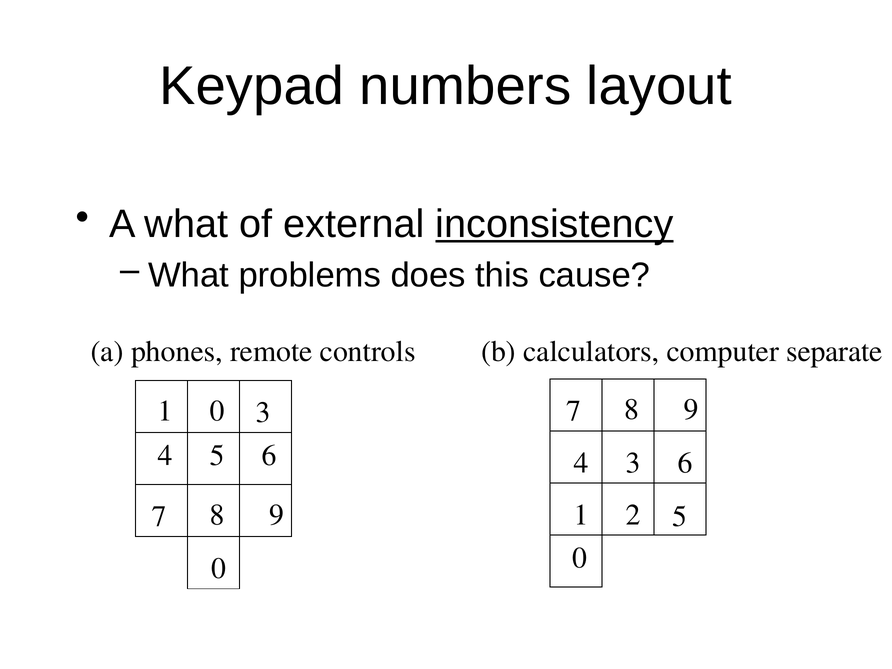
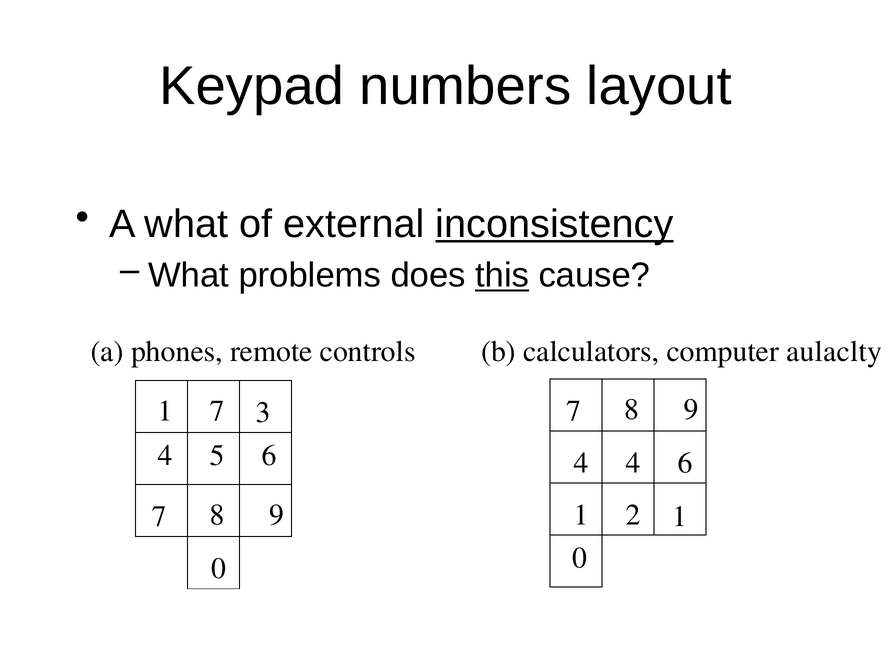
this underline: none -> present
separate: separate -> aulaclty
1 0: 0 -> 7
4 3: 3 -> 4
2 5: 5 -> 1
